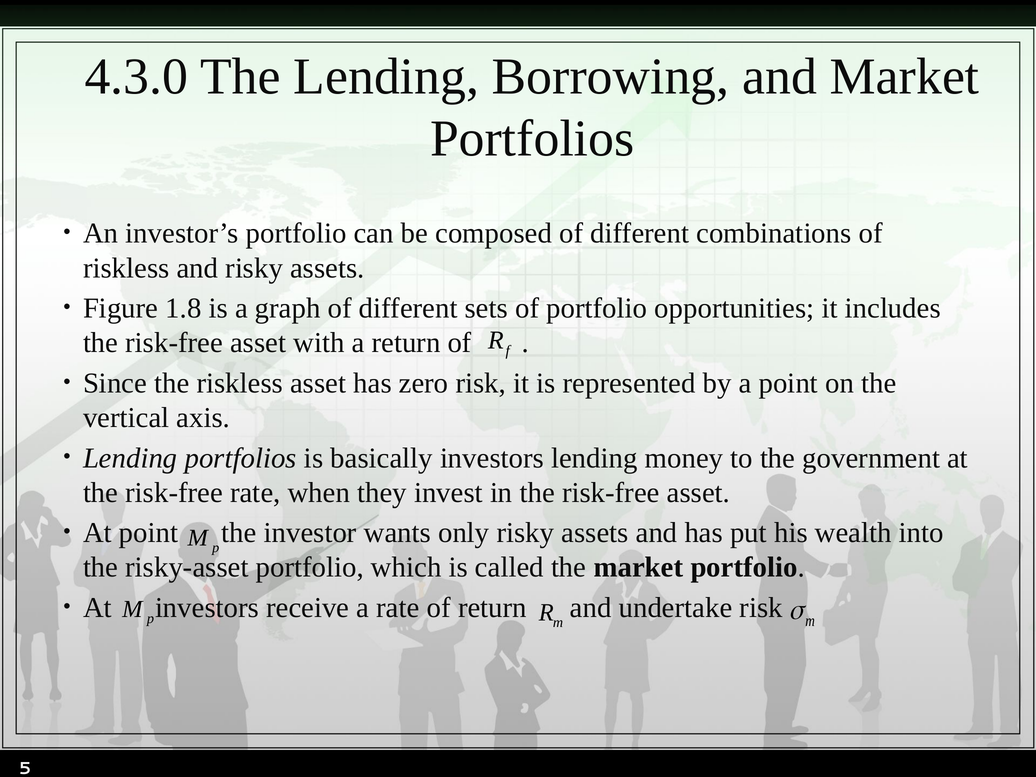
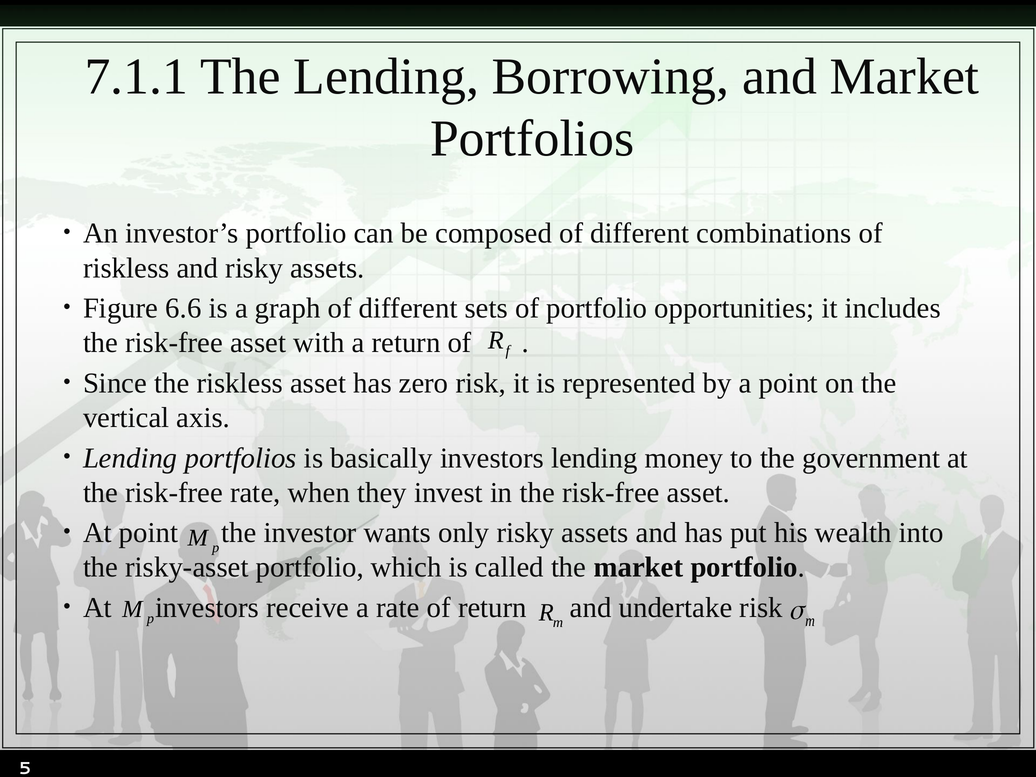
4.3.0: 4.3.0 -> 7.1.1
1.8: 1.8 -> 6.6
